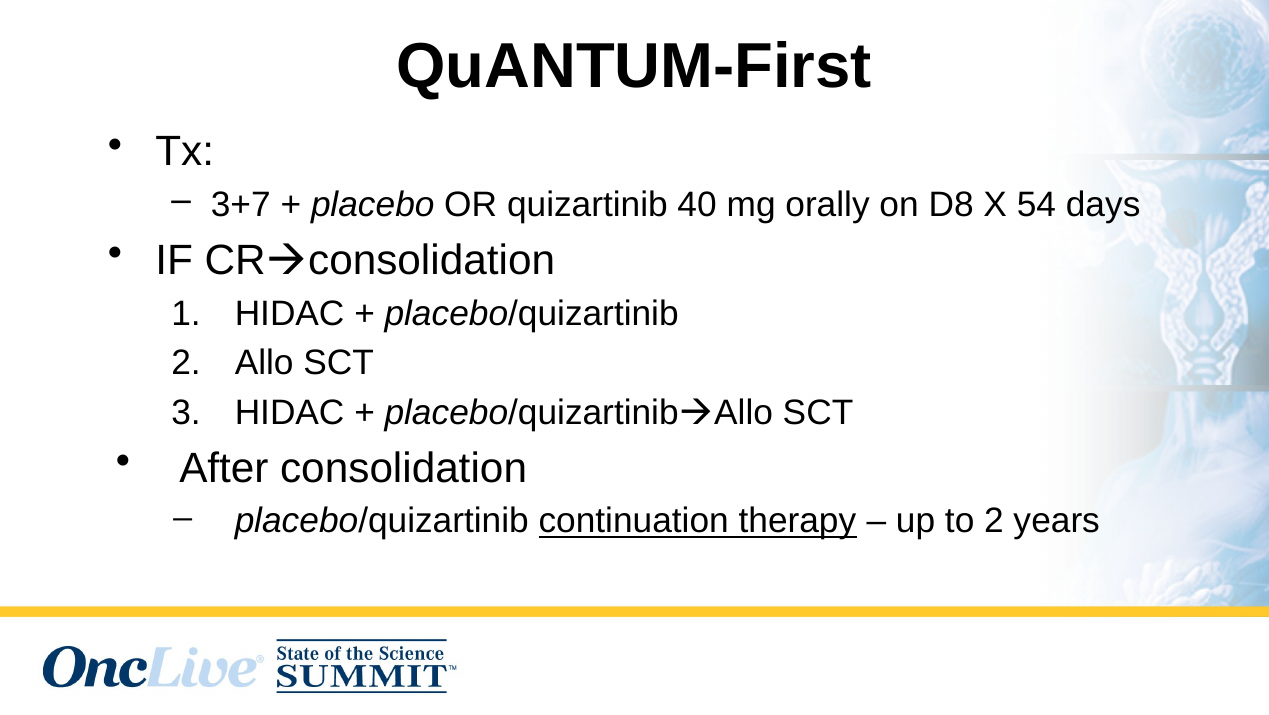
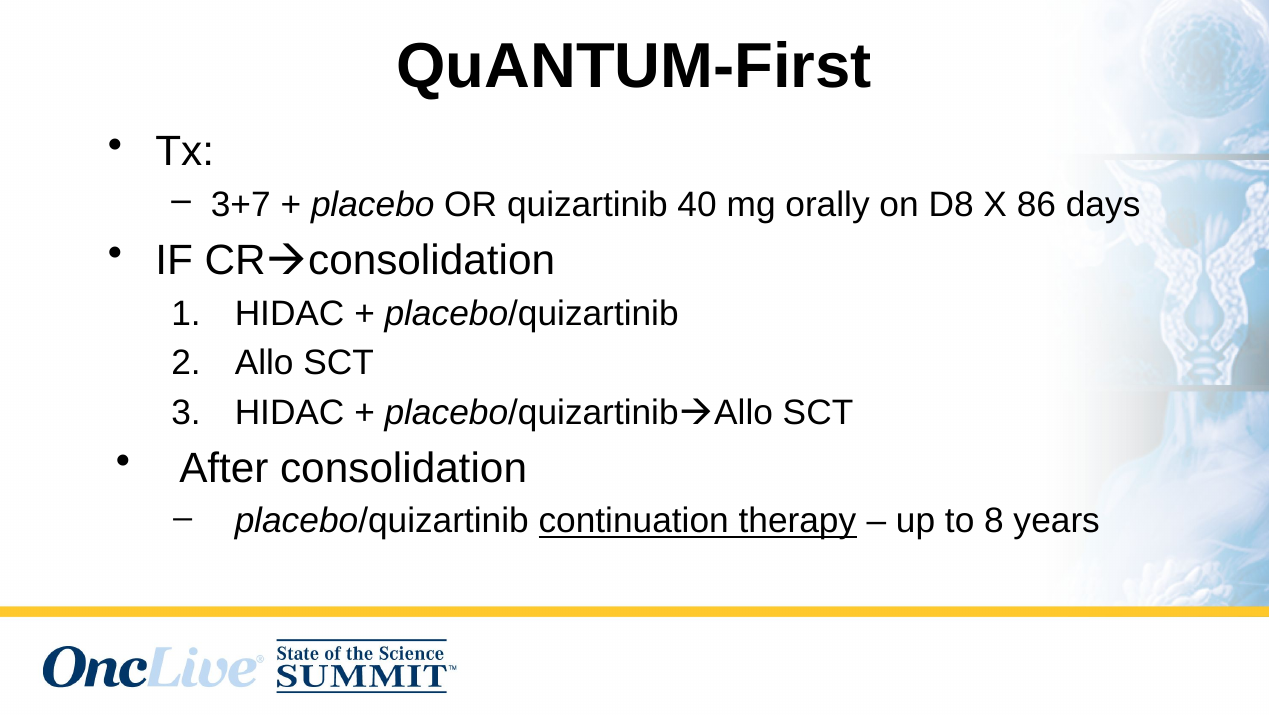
54: 54 -> 86
to 2: 2 -> 8
